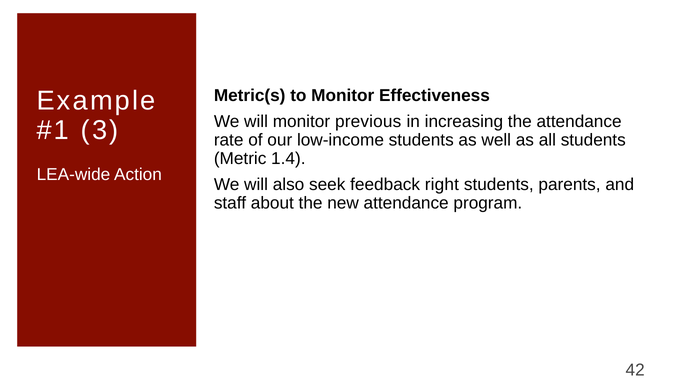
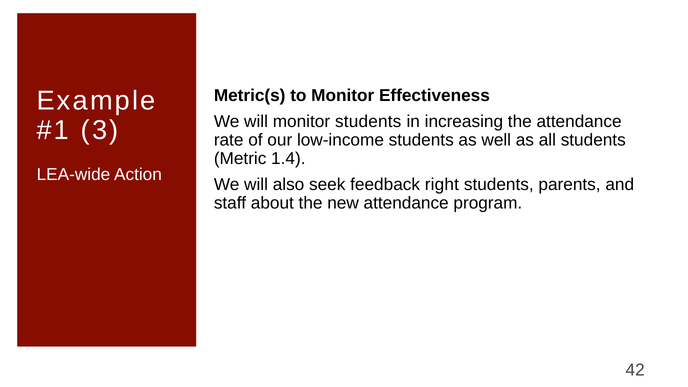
monitor previous: previous -> students
